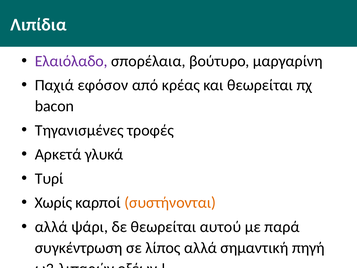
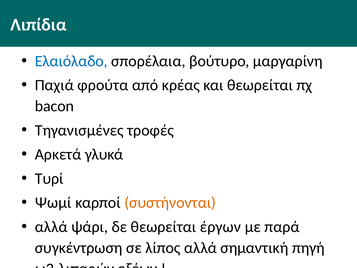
Ελαιόλαδο colour: purple -> blue
εφόσον: εφόσον -> φρούτα
Χωρίς: Χωρίς -> Ψωμί
αυτού: αυτού -> έργων
